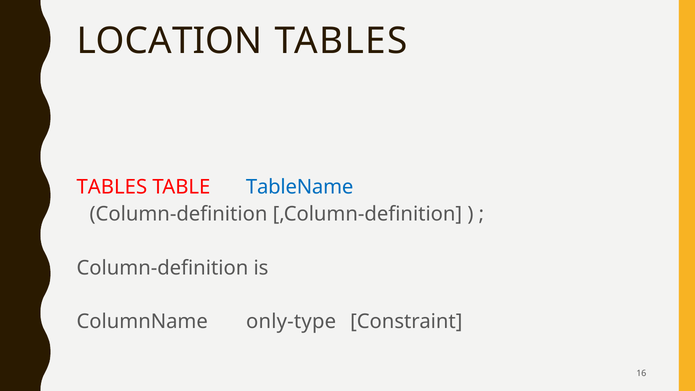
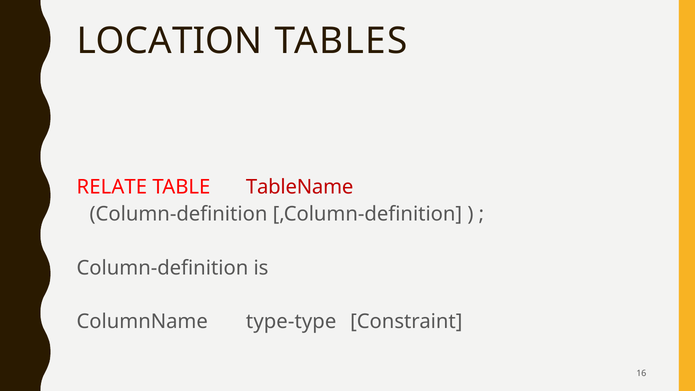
TABLES at (112, 187): TABLES -> RELATE
TableName colour: blue -> red
only-type: only-type -> type-type
